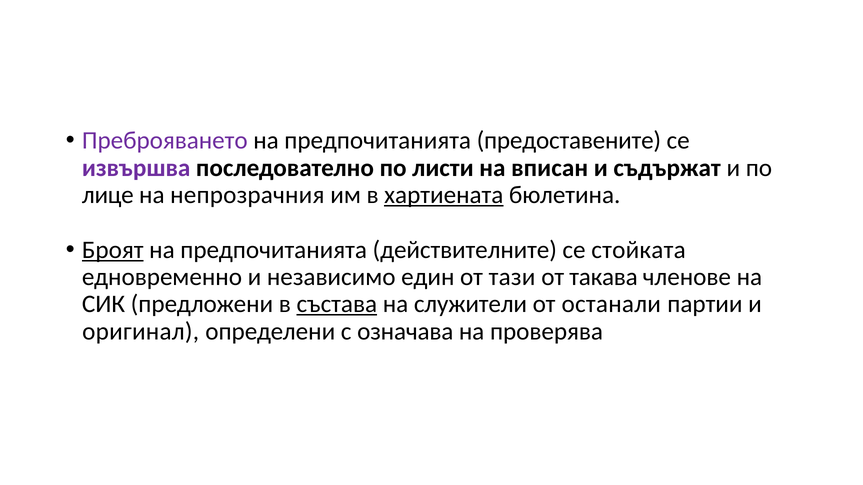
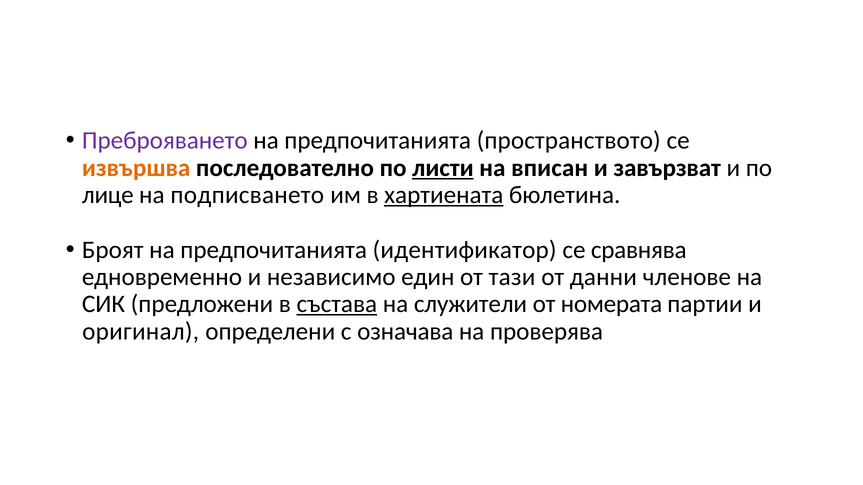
предоставените: предоставените -> пространството
извършва colour: purple -> orange
листи underline: none -> present
съдържат: съдържат -> завързват
непрозрачния: непрозрачния -> подписването
Броят underline: present -> none
действителните: действителните -> идентификатор
стойката: стойката -> сравнява
такава: такава -> данни
останали: останали -> номерата
